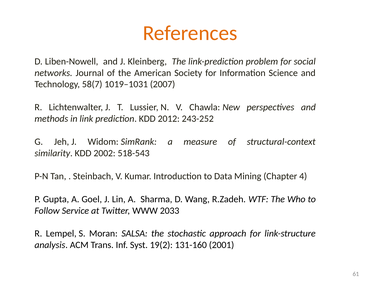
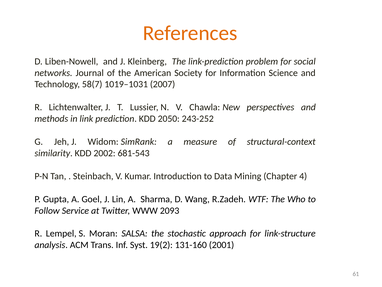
2012: 2012 -> 2050
518-543: 518-543 -> 681-543
2033: 2033 -> 2093
